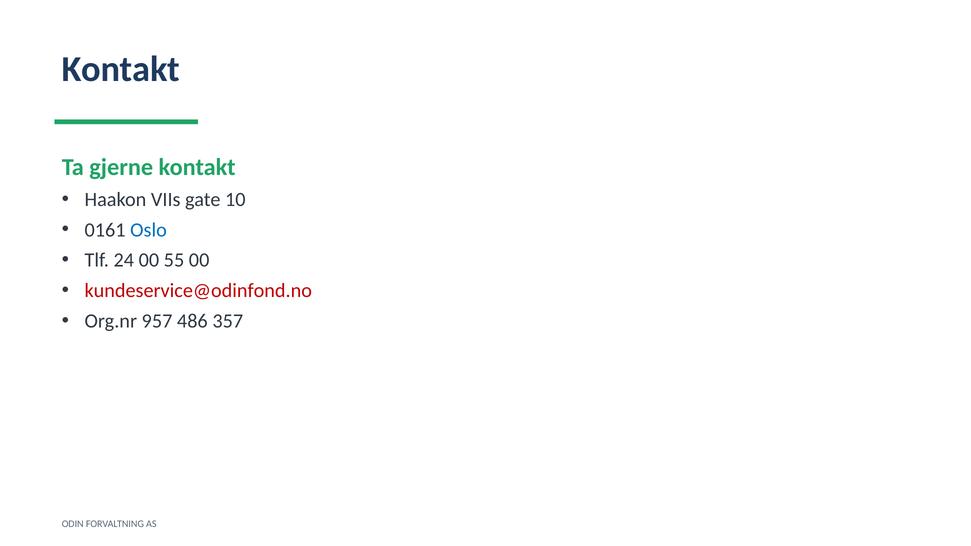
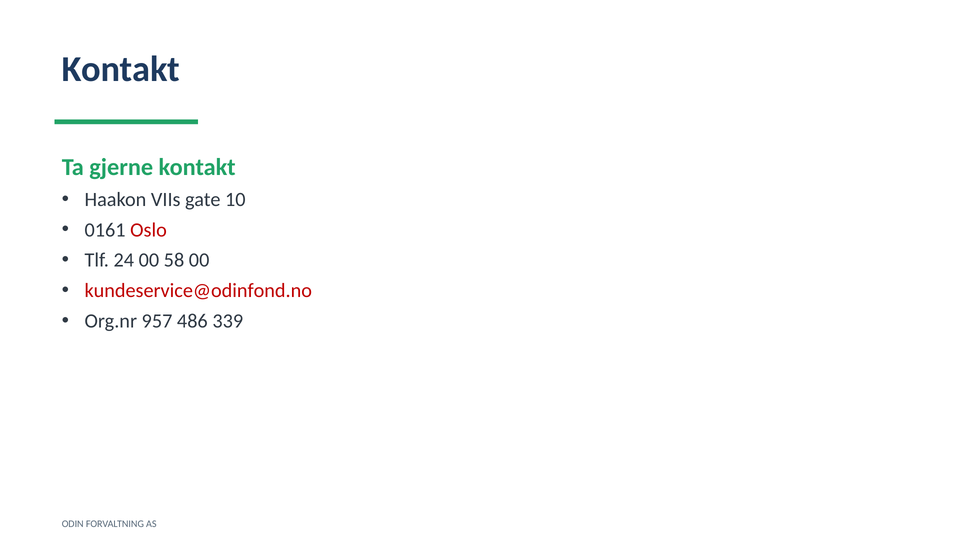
Oslo colour: blue -> red
55: 55 -> 58
357: 357 -> 339
